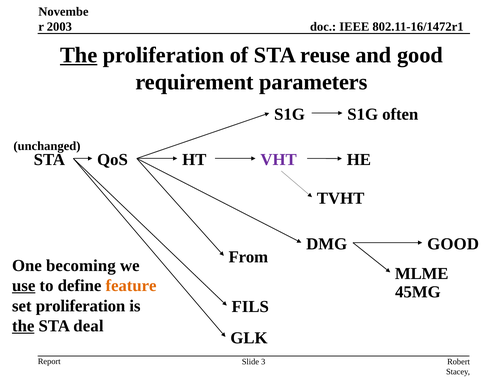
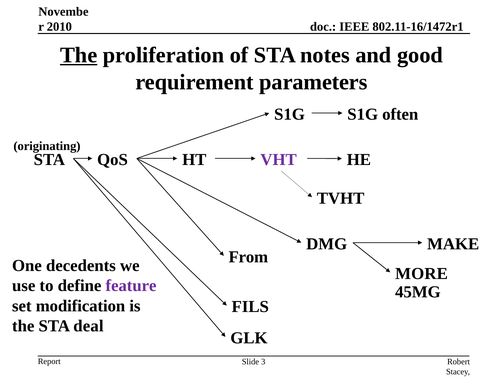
2003: 2003 -> 2010
reuse: reuse -> notes
unchanged: unchanged -> originating
GOOD at (453, 244): GOOD -> MAKE
becoming: becoming -> decedents
MLME: MLME -> MORE
use underline: present -> none
feature colour: orange -> purple
set proliferation: proliferation -> modification
the at (23, 326) underline: present -> none
